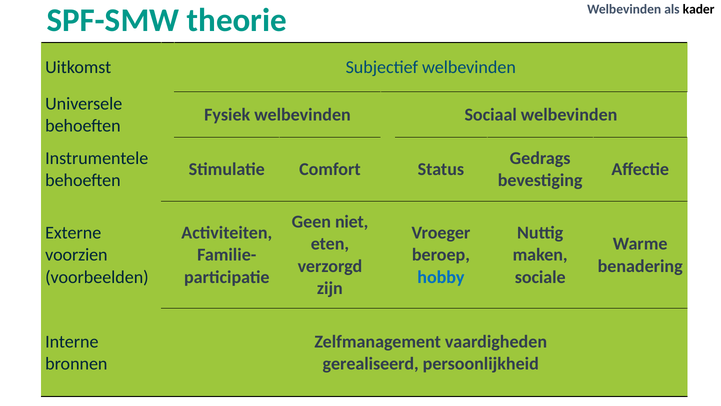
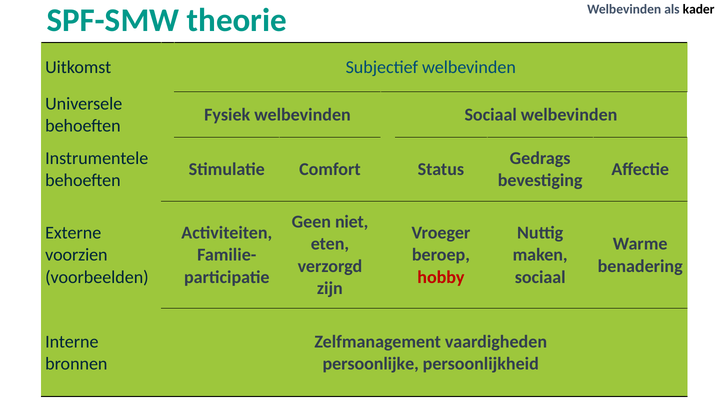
hobby colour: blue -> red
sociale at (540, 277): sociale -> sociaal
gerealiseerd: gerealiseerd -> persoonlijke
